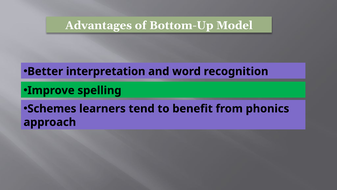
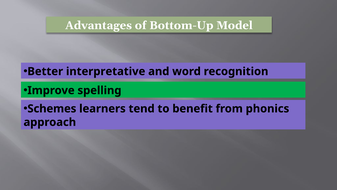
interpretation: interpretation -> interpretative
